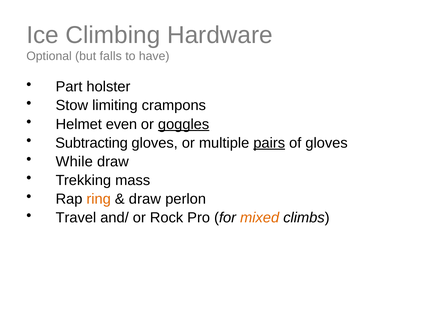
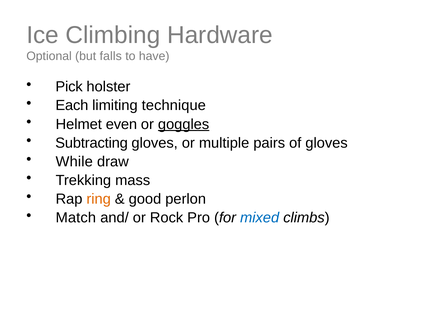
Part: Part -> Pick
Stow: Stow -> Each
crampons: crampons -> technique
pairs underline: present -> none
draw at (145, 199): draw -> good
Travel: Travel -> Match
mixed colour: orange -> blue
